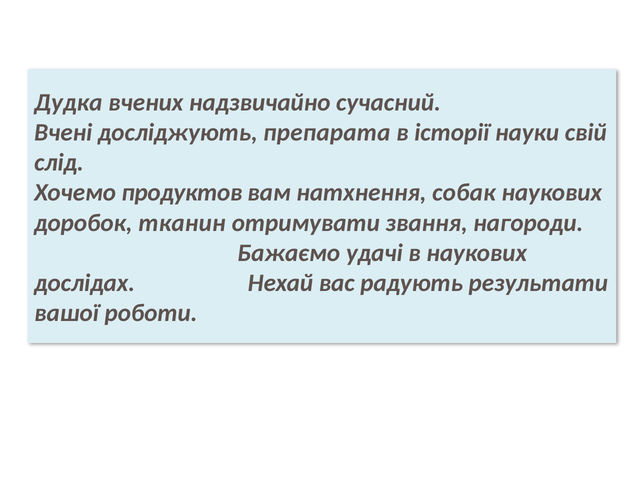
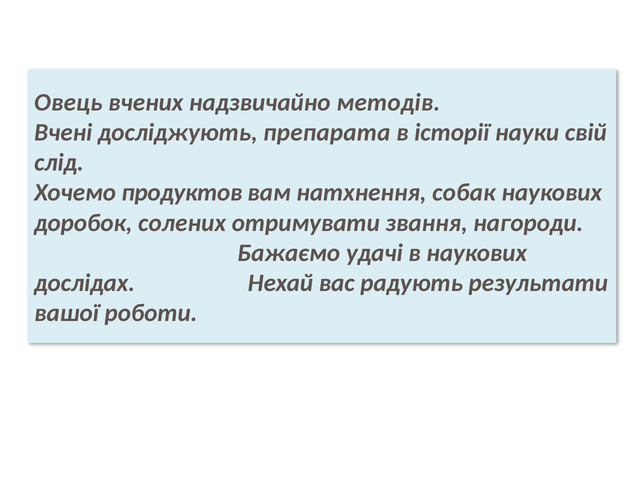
Дудка: Дудка -> Овець
сучасний: сучасний -> методів
тканин: тканин -> солених
